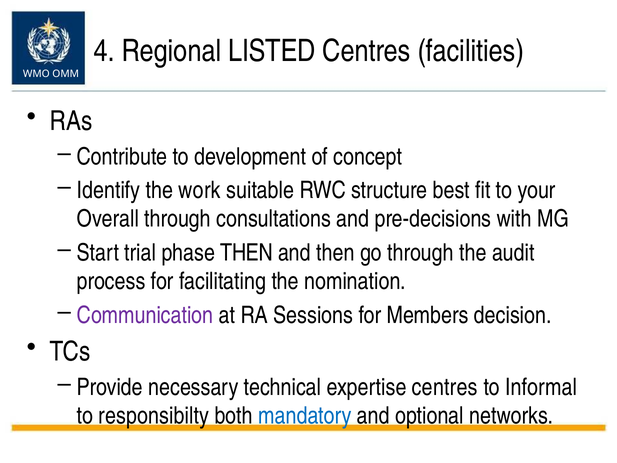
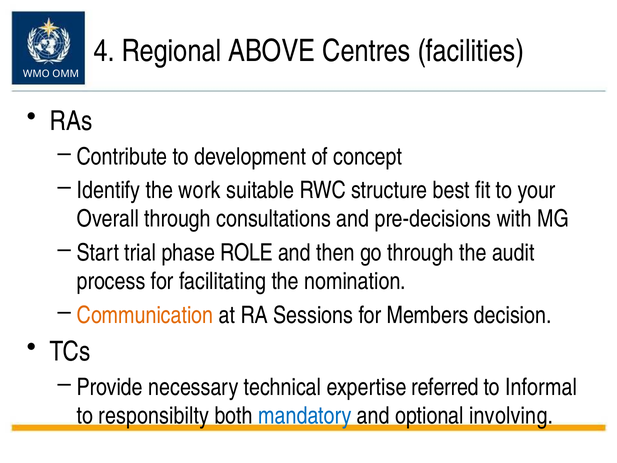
LISTED: LISTED -> ABOVE
phase THEN: THEN -> ROLE
Communication colour: purple -> orange
expertise centres: centres -> referred
networks: networks -> involving
